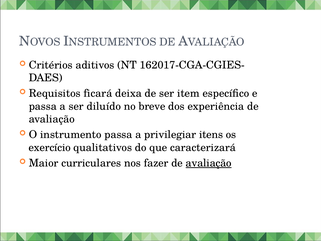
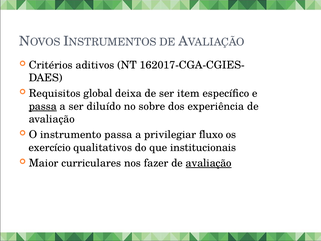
ficará: ficará -> global
passa at (43, 106) underline: none -> present
breve: breve -> sobre
itens: itens -> fluxo
caracterizará: caracterizará -> institucionais
